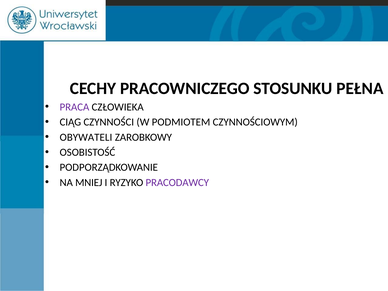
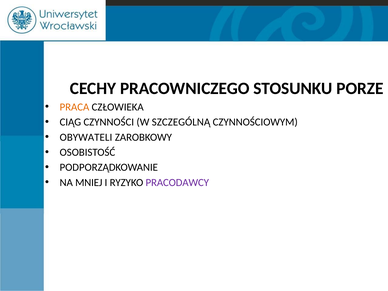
PEŁNA: PEŁNA -> PORZE
PRACA colour: purple -> orange
PODMIOTEM: PODMIOTEM -> SZCZEGÓLNĄ
